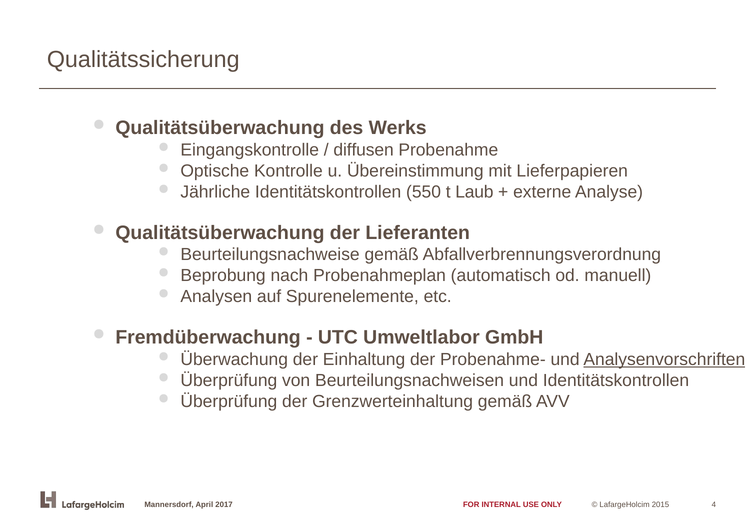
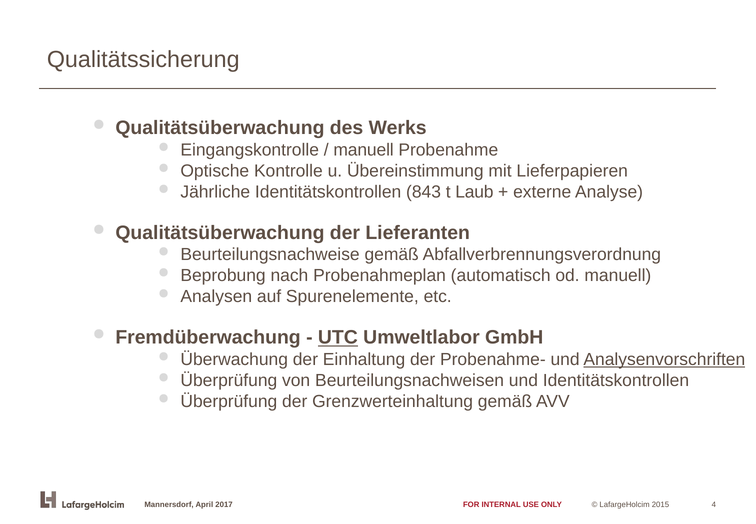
diffusen at (364, 150): diffusen -> manuell
550: 550 -> 843
UTC underline: none -> present
